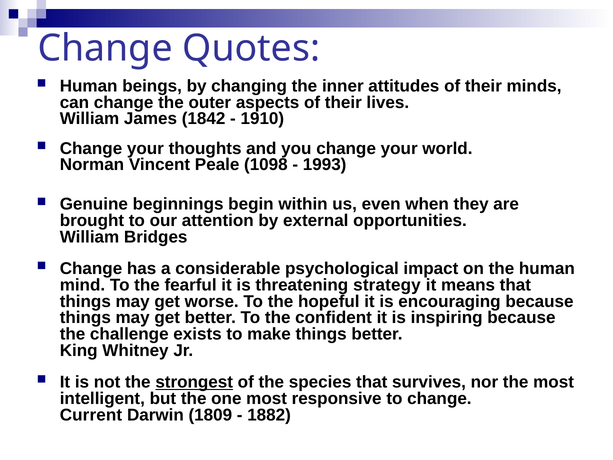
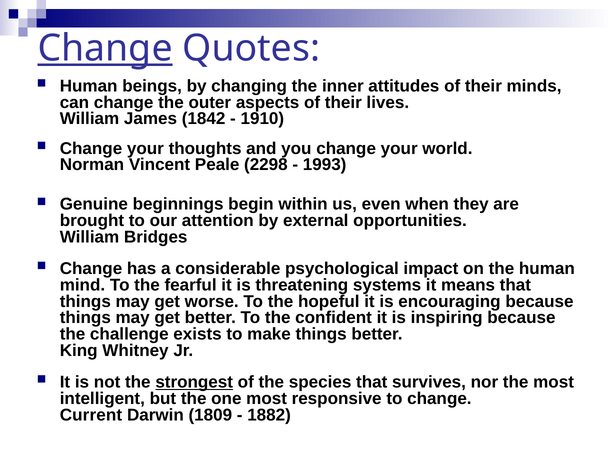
Change at (105, 49) underline: none -> present
1098: 1098 -> 2298
strategy: strategy -> systems
